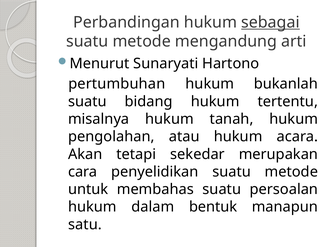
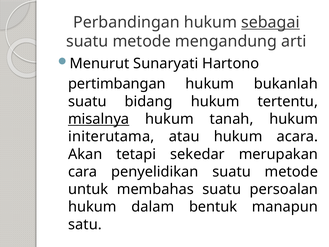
pertumbuhan: pertumbuhan -> pertimbangan
misalnya underline: none -> present
pengolahan: pengolahan -> initerutama
